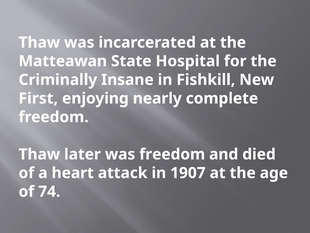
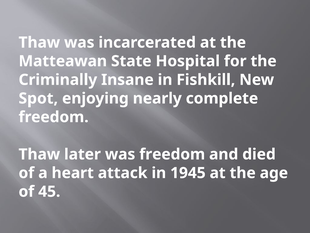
First: First -> Spot
1907: 1907 -> 1945
74: 74 -> 45
